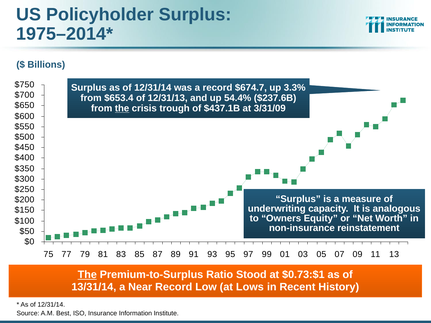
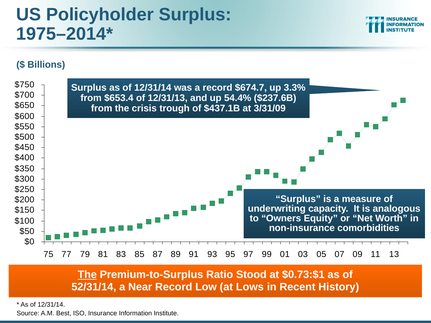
the at (122, 109) underline: present -> none
reinstatement: reinstatement -> comorbidities
13/31/14: 13/31/14 -> 52/31/14
